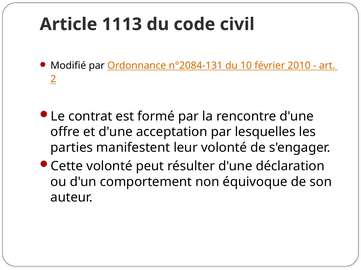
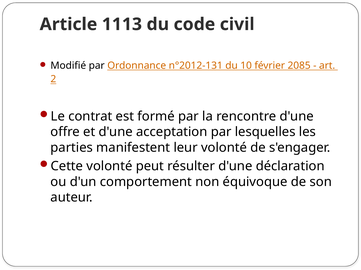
n°2084-131: n°2084-131 -> n°2012-131
2010: 2010 -> 2085
